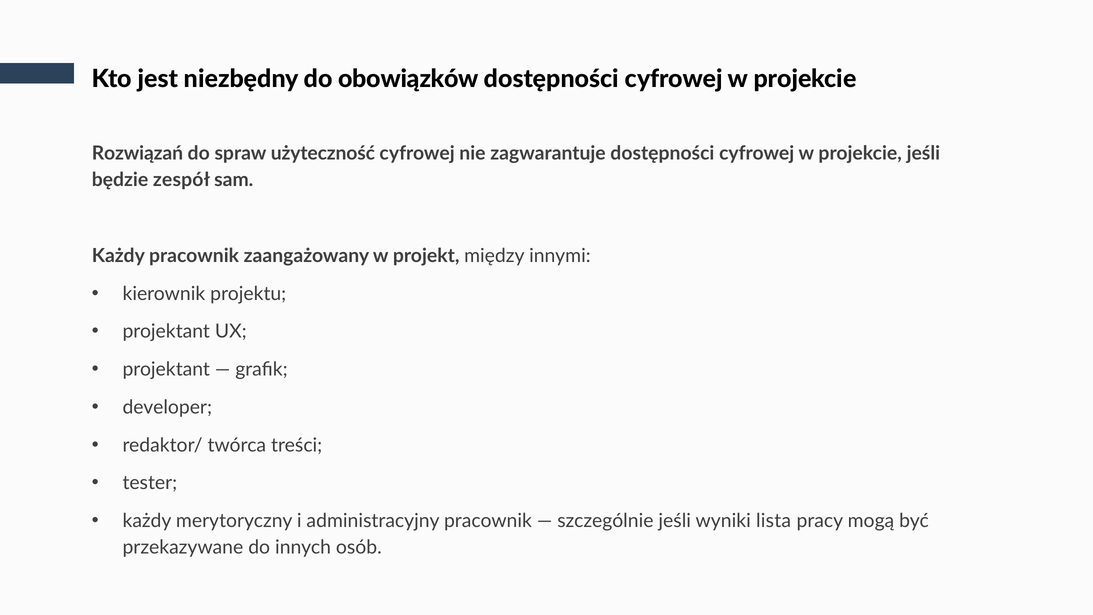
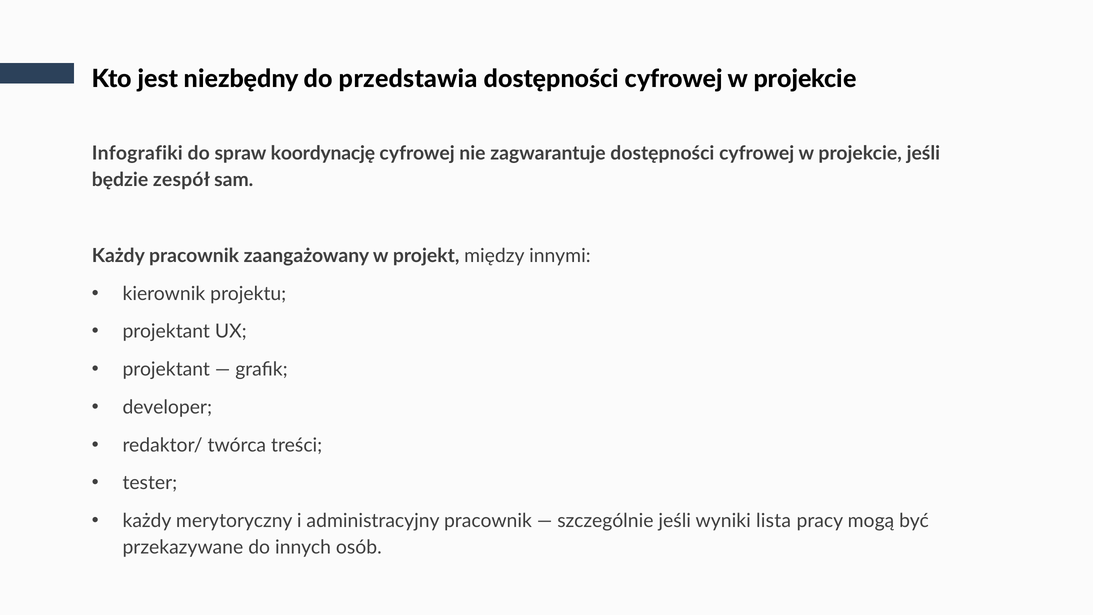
obowiązków: obowiązków -> przedstawia
Rozwiązań: Rozwiązań -> Infografiki
użyteczność: użyteczność -> koordynację
